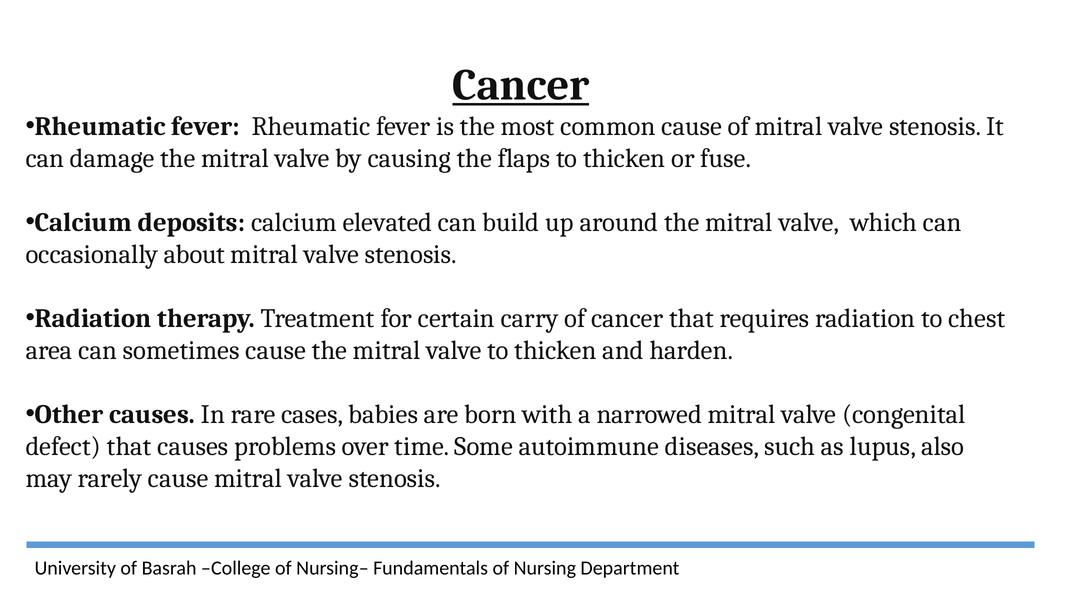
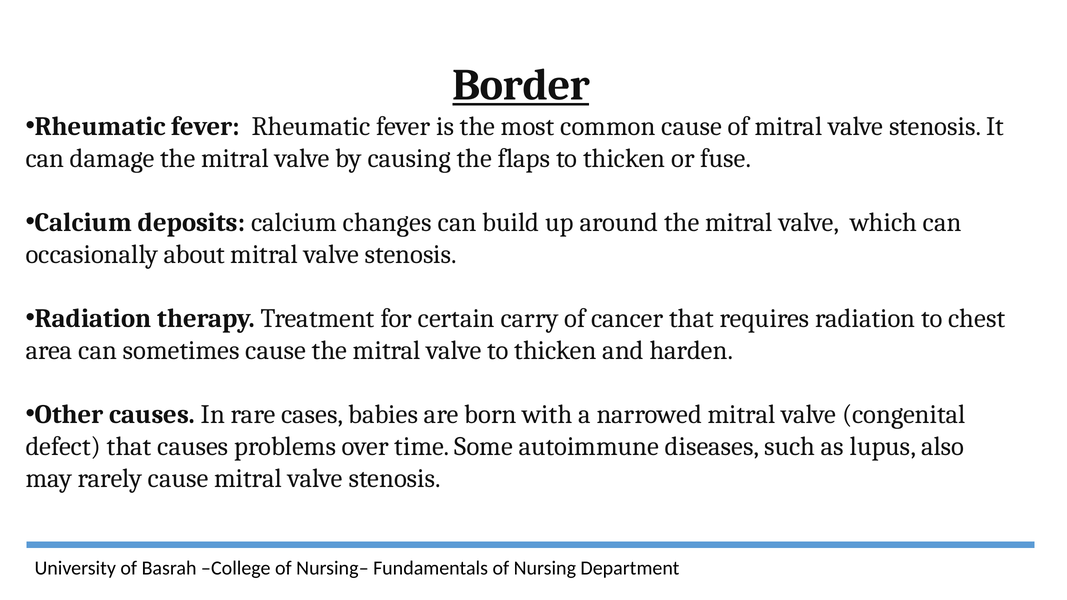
Cancer at (521, 85): Cancer -> Border
elevated: elevated -> changes
